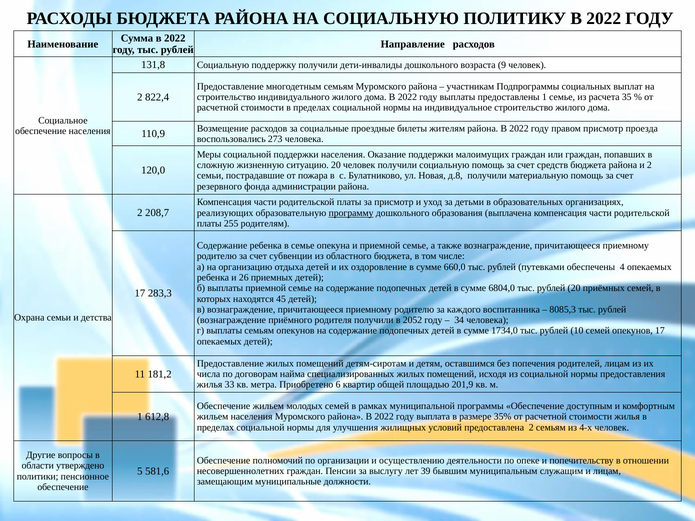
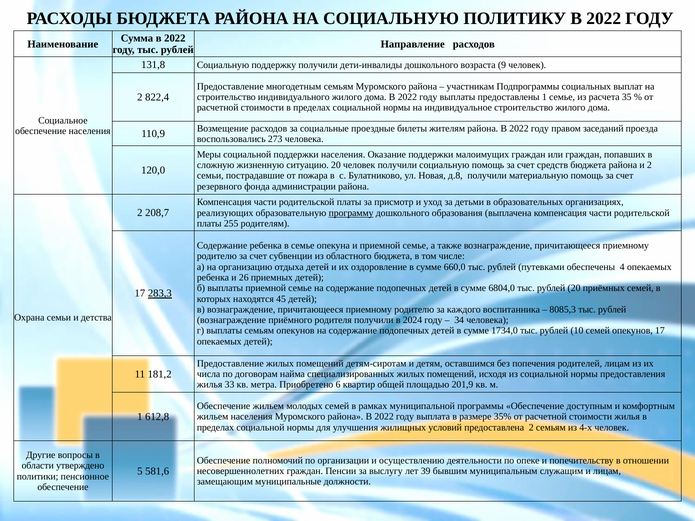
правом присмотр: присмотр -> заседаний
283,3 underline: none -> present
2052: 2052 -> 2024
